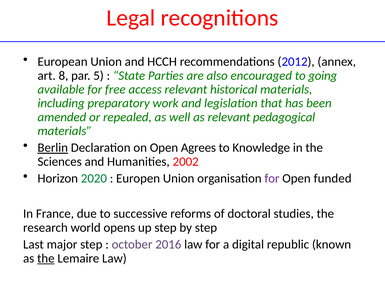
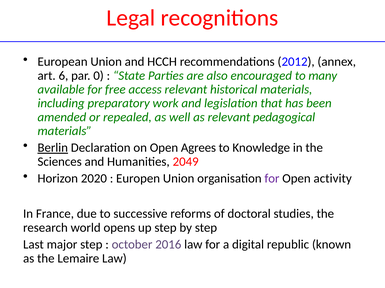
8: 8 -> 6
5: 5 -> 0
going: going -> many
2002: 2002 -> 2049
2020 colour: green -> black
funded: funded -> activity
the at (46, 259) underline: present -> none
